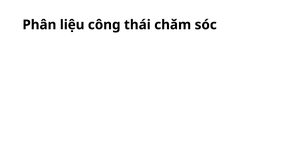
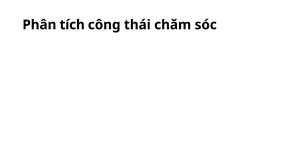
liệu: liệu -> tích
